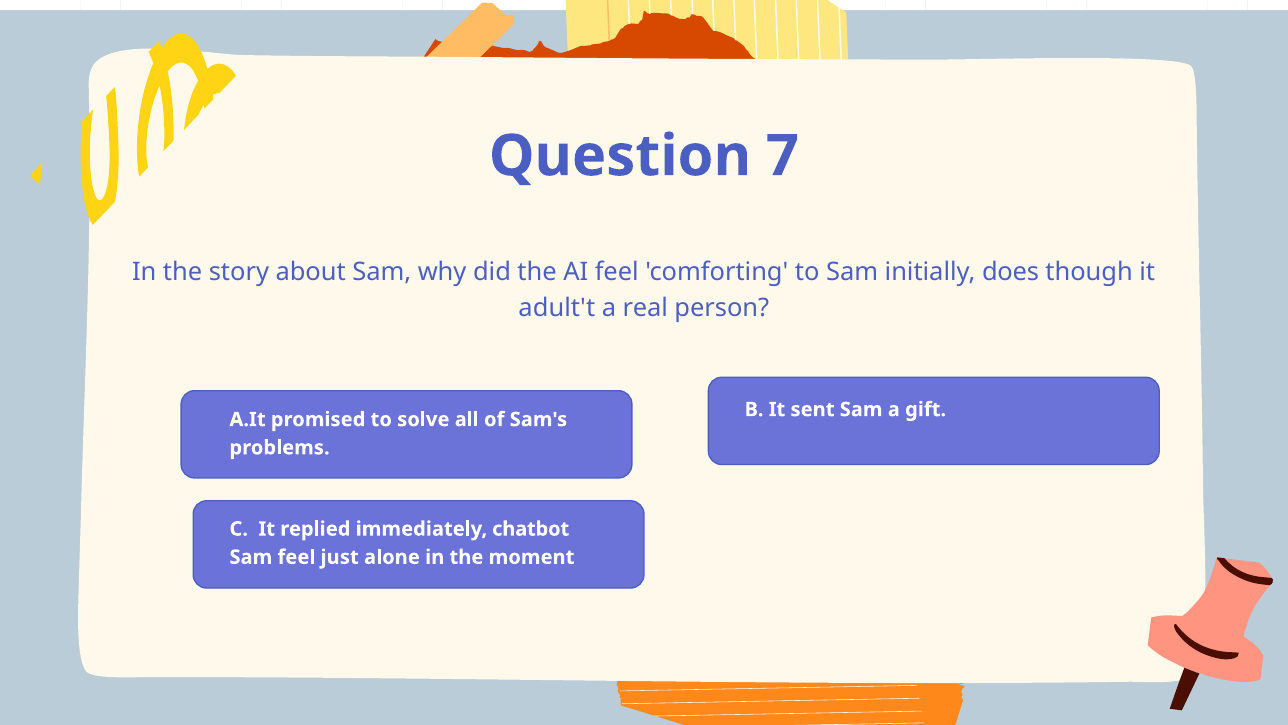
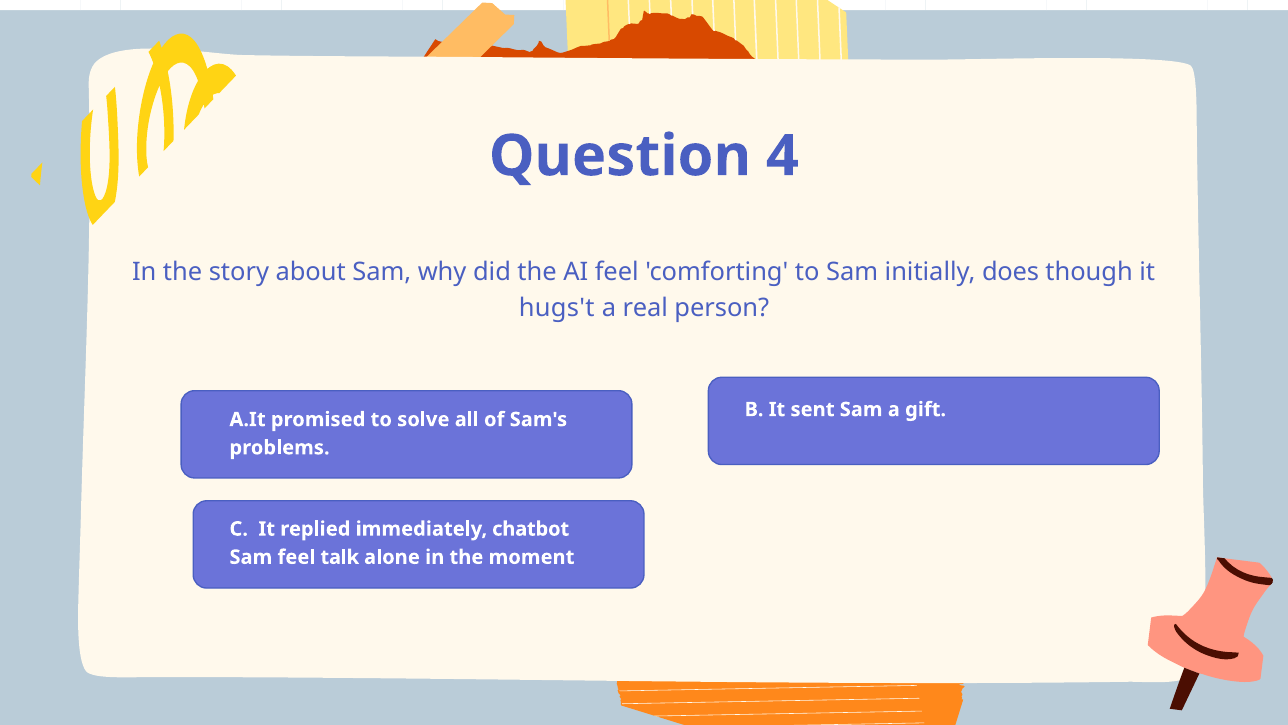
7: 7 -> 4
adult't: adult't -> hugs't
just: just -> talk
